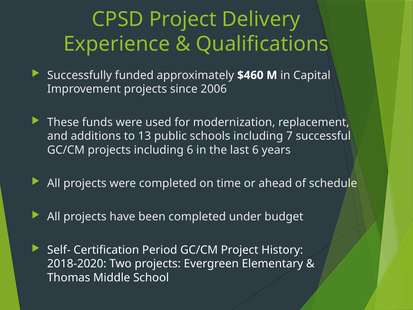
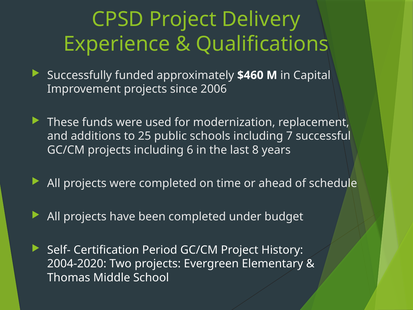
13: 13 -> 25
last 6: 6 -> 8
2018-2020: 2018-2020 -> 2004-2020
